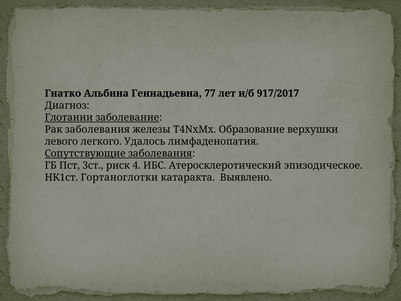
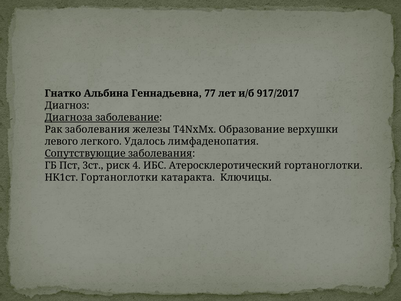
Глотании: Глотании -> Диагноза
Атеросклеротический эпизодическое: эпизодическое -> гортаноглотки
Выявлено: Выявлено -> Ключицы
